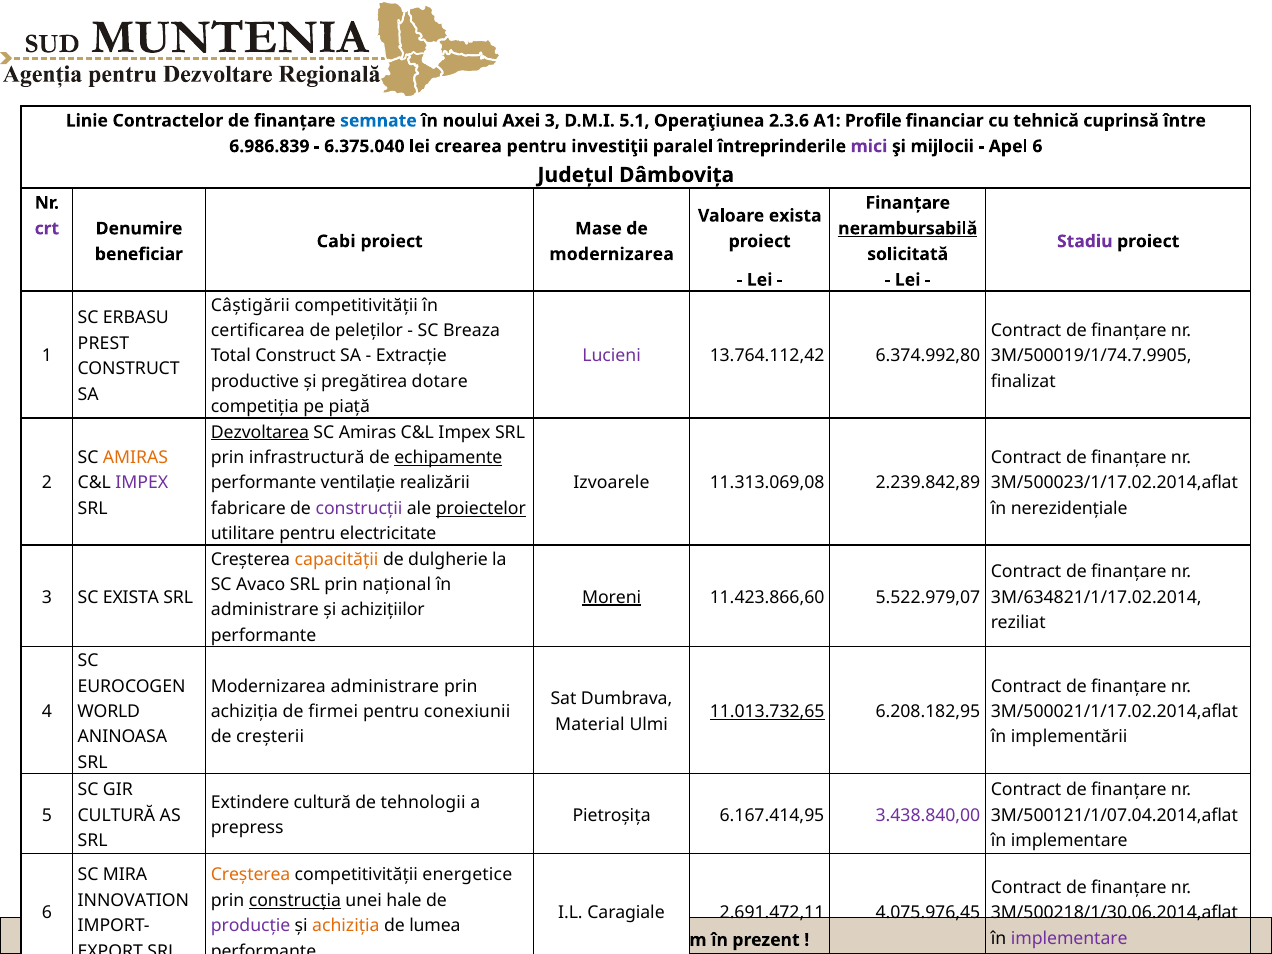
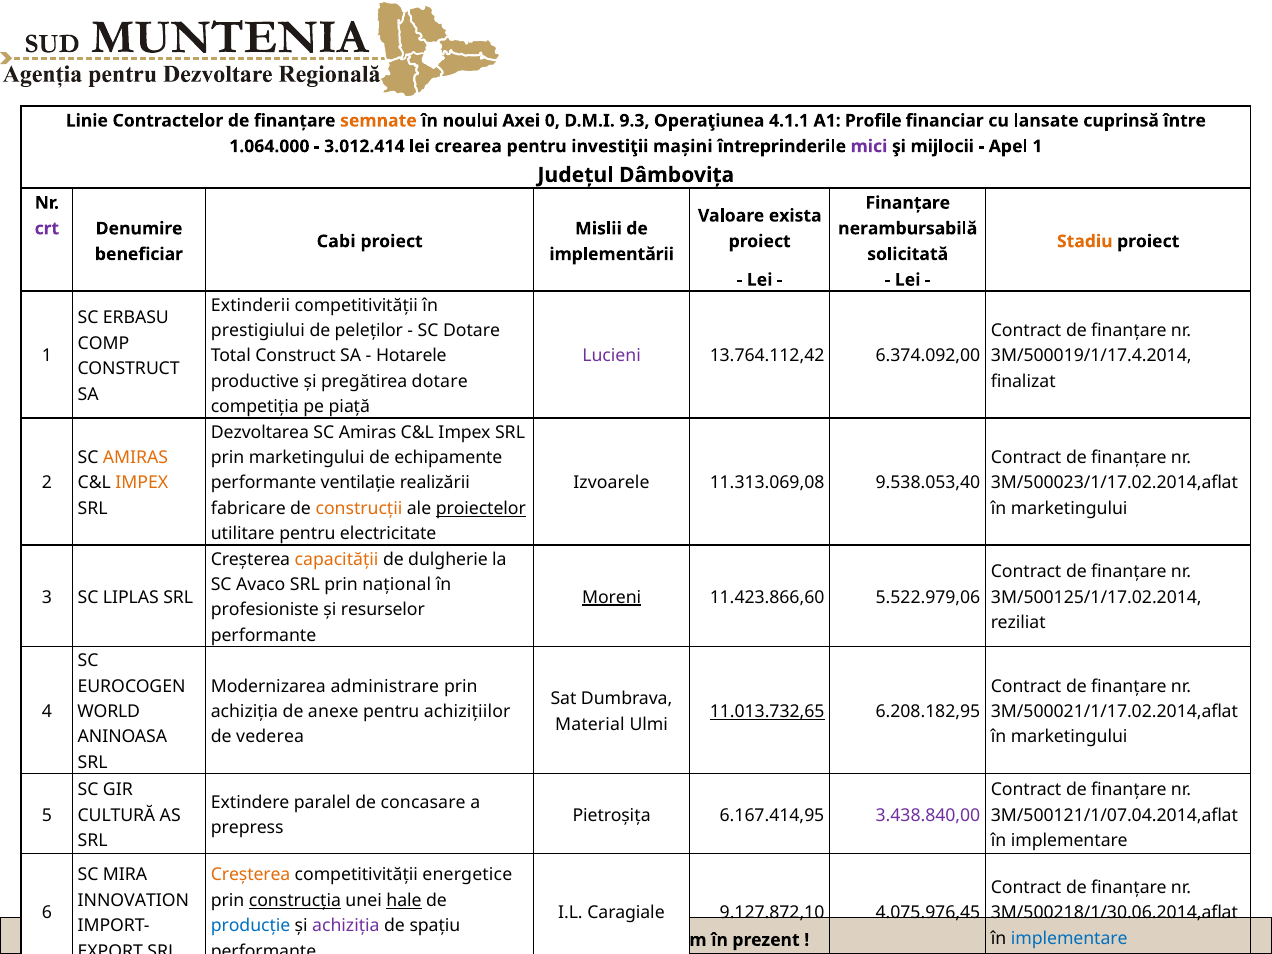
semnate colour: blue -> orange
Axei 3: 3 -> 0
5.1: 5.1 -> 9.3
2.3.6: 2.3.6 -> 4.1.1
tehnică: tehnică -> lansate
6.986.839: 6.986.839 -> 1.064.000
6.375.040: 6.375.040 -> 3.012.414
paralel: paralel -> mașini
Apel 6: 6 -> 1
nerambursabilă underline: present -> none
Mase: Mase -> Mislii
Stadiu colour: purple -> orange
modernizarea at (612, 254): modernizarea -> implementării
Câștigării: Câștigării -> Extinderii
certificarea: certificarea -> prestigiului
SC Breaza: Breaza -> Dotare
PREST: PREST -> COMP
Extracție: Extracție -> Hotarele
6.374.992,80: 6.374.992,80 -> 6.374.092,00
3M/500019/1/74.7.9905: 3M/500019/1/74.7.9905 -> 3M/500019/1/17.4.2014
Dezvoltarea underline: present -> none
prin infrastructură: infrastructură -> marketingului
echipamente underline: present -> none
IMPEX at (142, 483) colour: purple -> orange
2.239.842,89: 2.239.842,89 -> 9.538.053,40
construcții colour: purple -> orange
nerezidențiale at (1069, 508): nerezidențiale -> marketingului
SC EXISTA: EXISTA -> LIPLAS
5.522.979,07: 5.522.979,07 -> 5.522.979,06
3M/634821/1/17.02.2014: 3M/634821/1/17.02.2014 -> 3M/500125/1/17.02.2014
administrare at (265, 610): administrare -> profesioniste
achizițiilor: achizițiilor -> resurselor
firmei: firmei -> anexe
conexiunii: conexiunii -> achizițiilor
creșterii: creșterii -> vederea
implementării at (1069, 737): implementării -> marketingului
Extindere cultură: cultură -> paralel
tehnologii: tehnologii -> concasare
hale underline: none -> present
2.691.472,11: 2.691.472,11 -> 9.127.872,10
producție colour: purple -> blue
achiziția at (346, 926) colour: orange -> purple
lumea: lumea -> spațiu
implementare at (1069, 939) colour: purple -> blue
